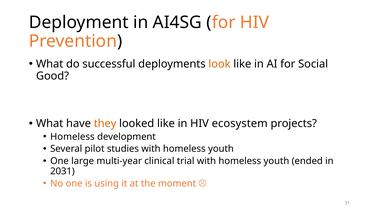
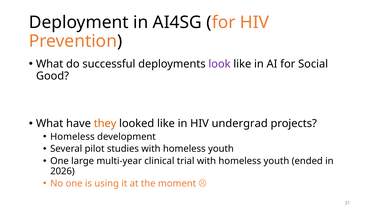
look colour: orange -> purple
ecosystem: ecosystem -> undergrad
2031: 2031 -> 2026
